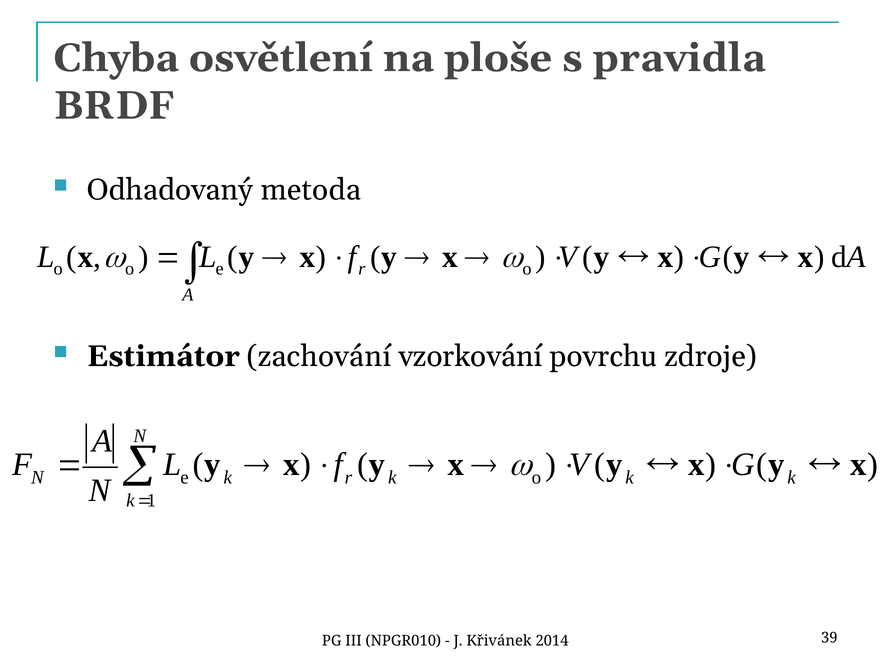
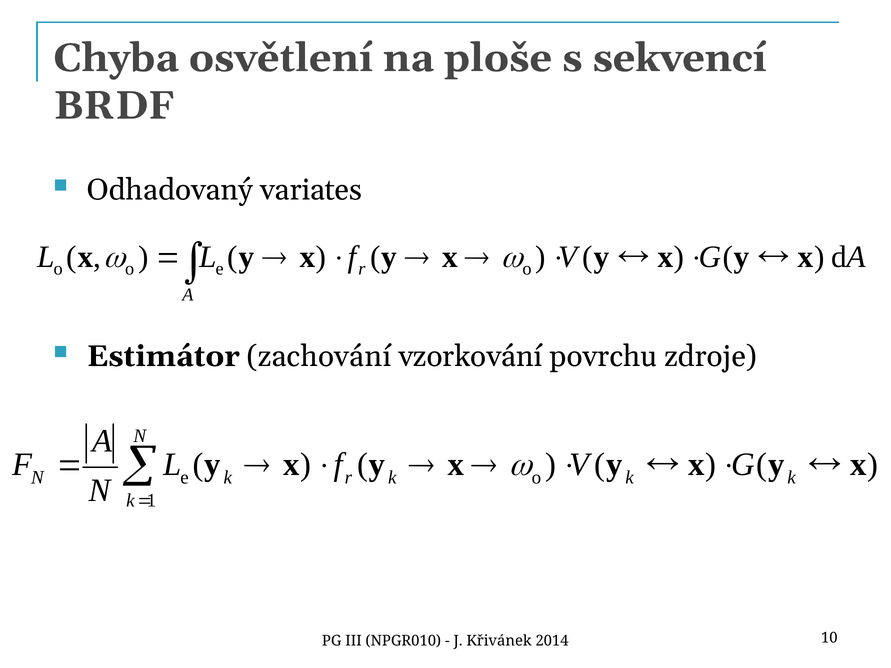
pravidla: pravidla -> sekvencí
metoda: metoda -> variates
39: 39 -> 10
